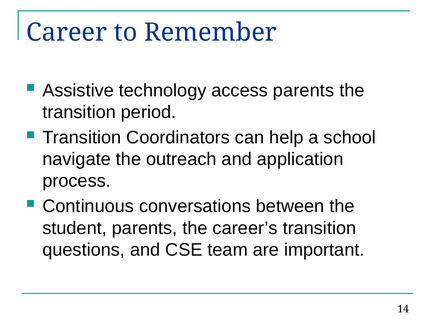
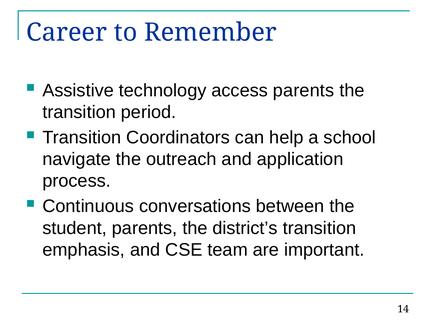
career’s: career’s -> district’s
questions: questions -> emphasis
